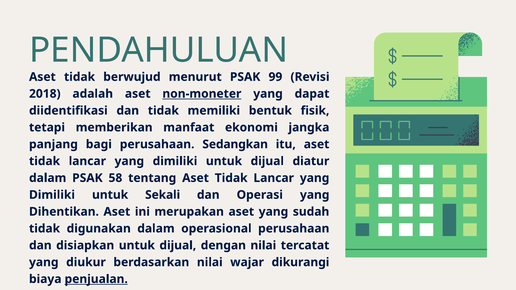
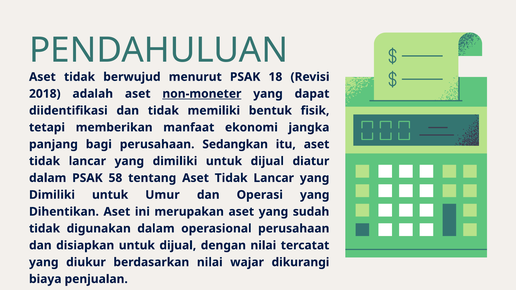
99: 99 -> 18
Sekali: Sekali -> Umur
penjualan underline: present -> none
